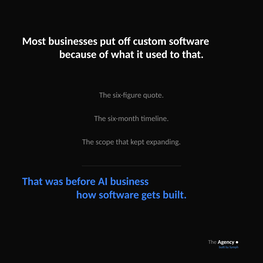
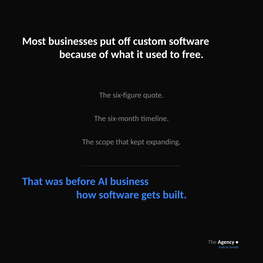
to that: that -> free
